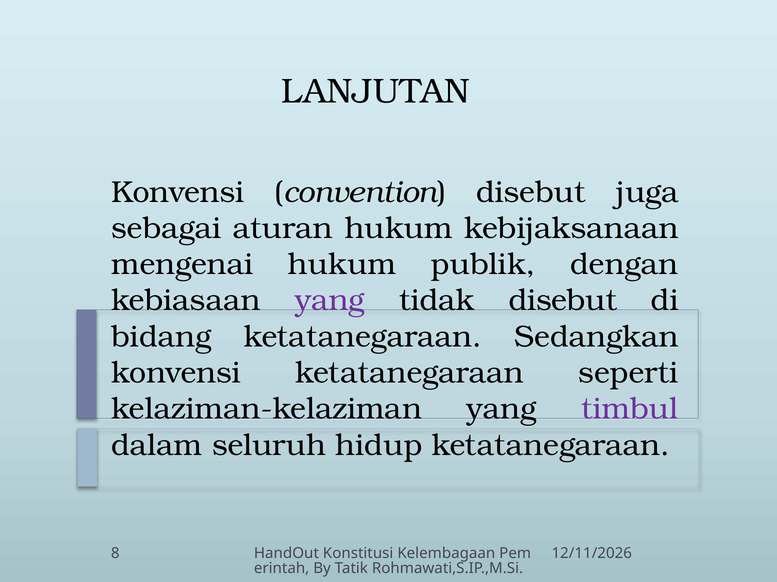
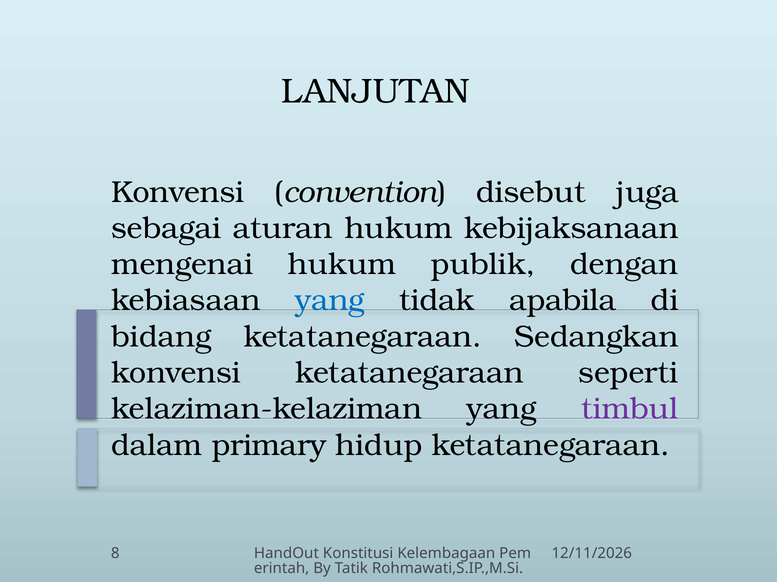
yang at (330, 301) colour: purple -> blue
tidak disebut: disebut -> apabila
seluruh: seluruh -> primary
